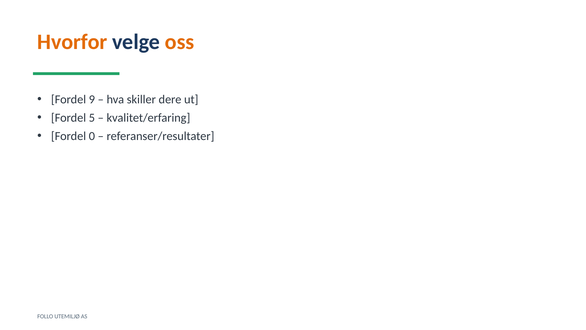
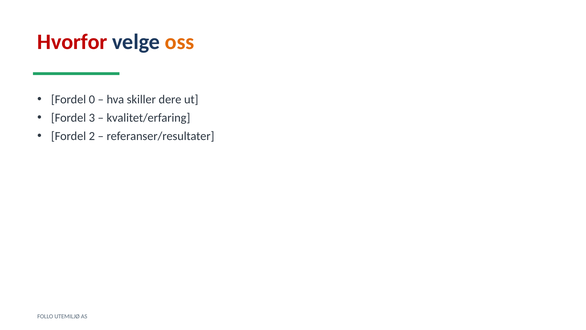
Hvorfor colour: orange -> red
9: 9 -> 0
5: 5 -> 3
0: 0 -> 2
